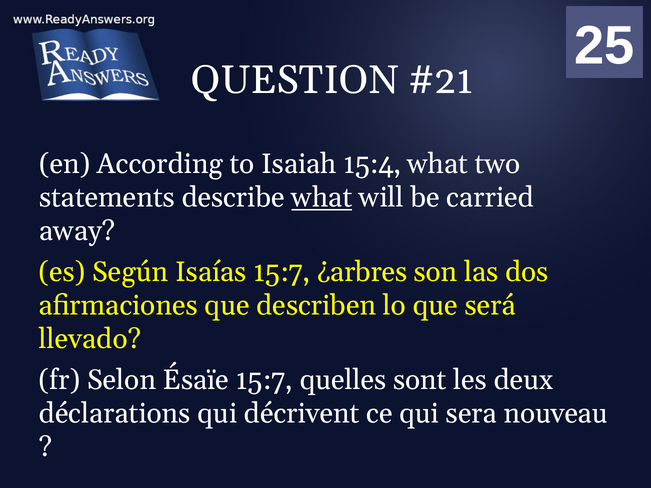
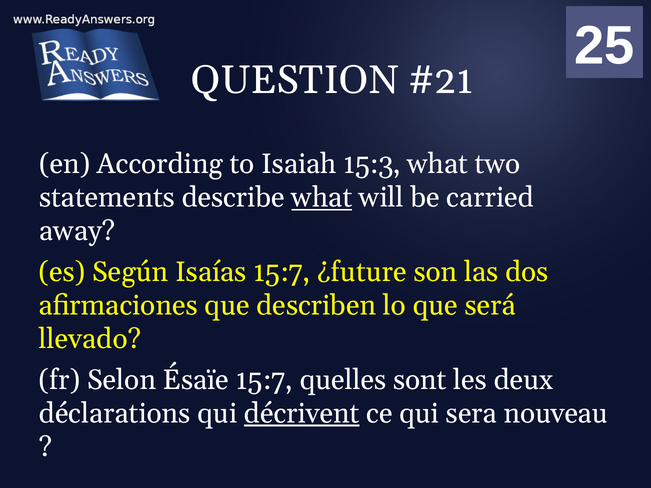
15:4: 15:4 -> 15:3
¿arbres: ¿arbres -> ¿future
décrivent underline: none -> present
